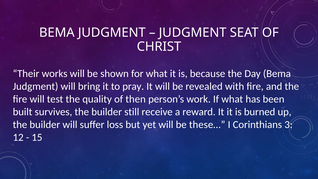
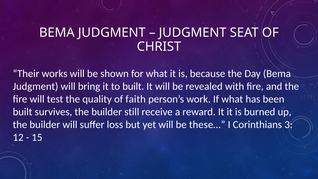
to pray: pray -> built
then: then -> faith
